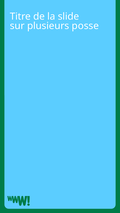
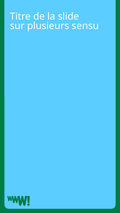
posse: posse -> sensu
